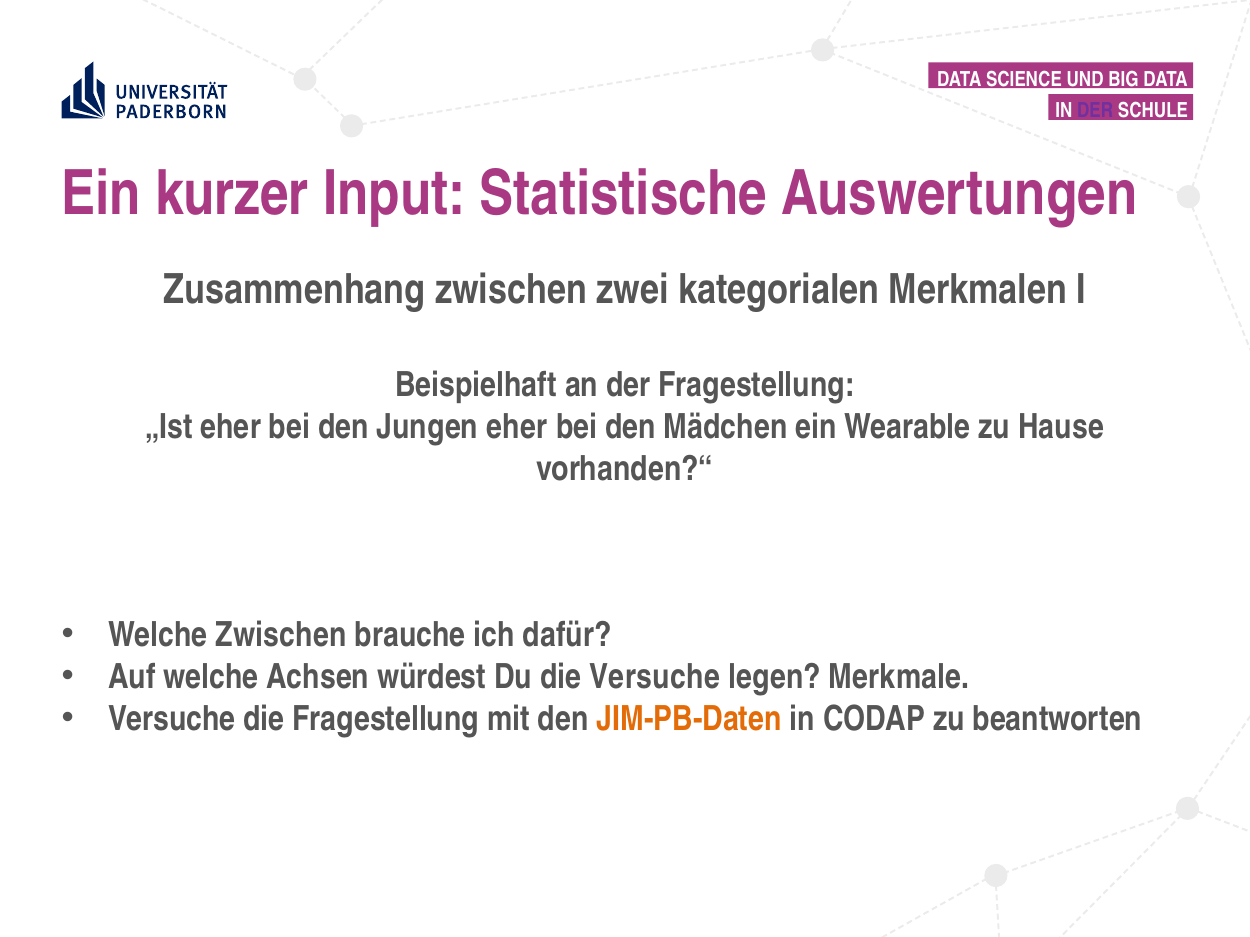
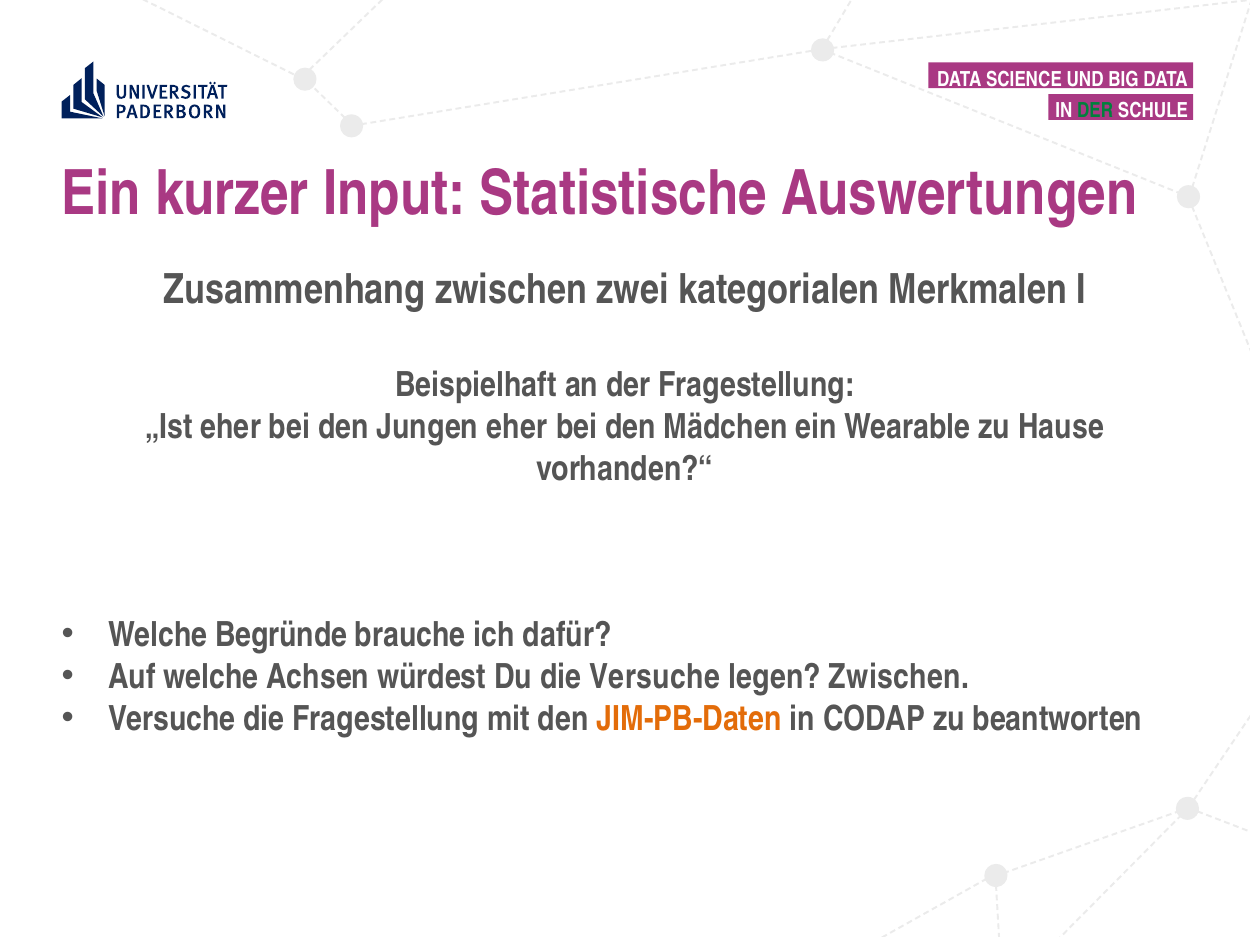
DER at (1095, 111) colour: purple -> green
Welche Zwischen: Zwischen -> Begründe
legen Merkmale: Merkmale -> Zwischen
